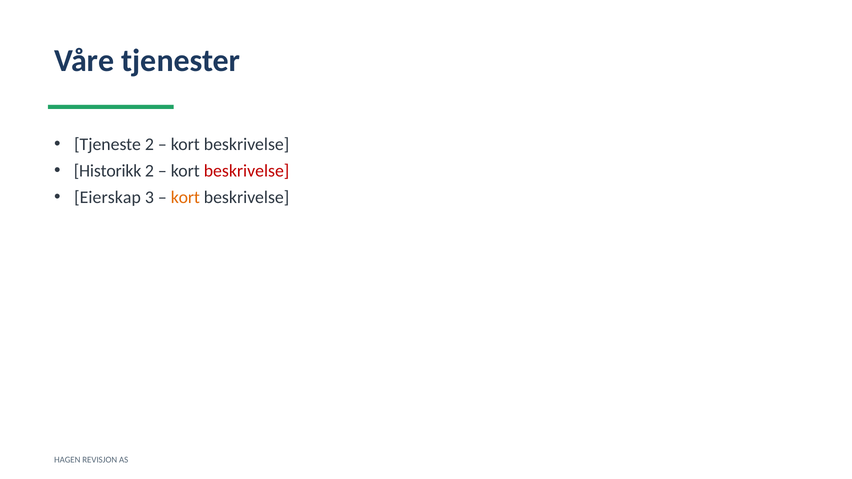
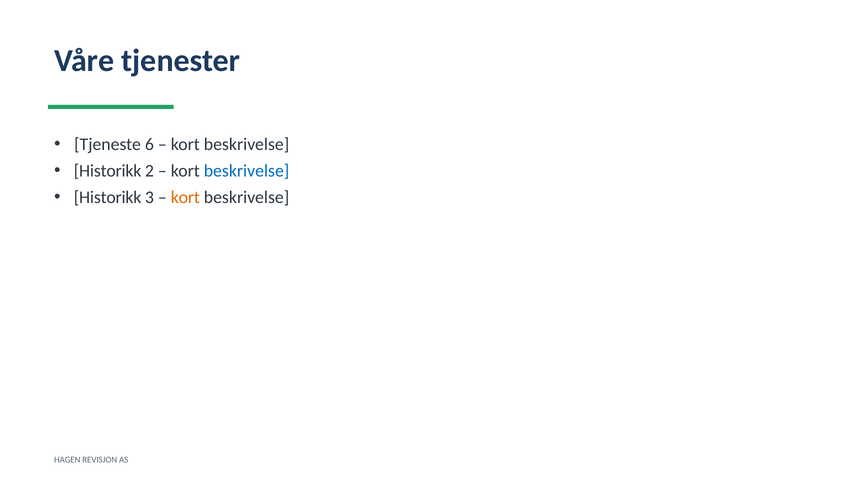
Tjeneste 2: 2 -> 6
beskrivelse at (247, 171) colour: red -> blue
Eierskap at (108, 198): Eierskap -> Historikk
